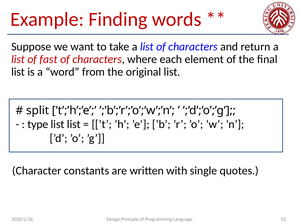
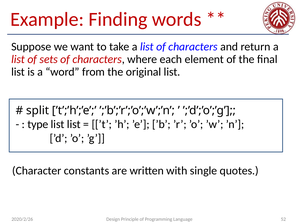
fast: fast -> sets
